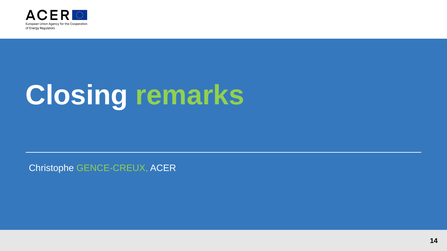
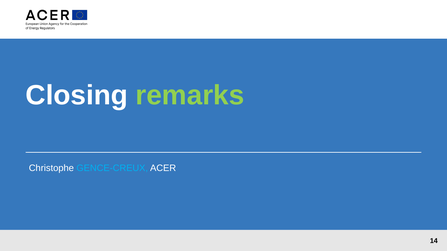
GENCE-CREUX colour: light green -> light blue
